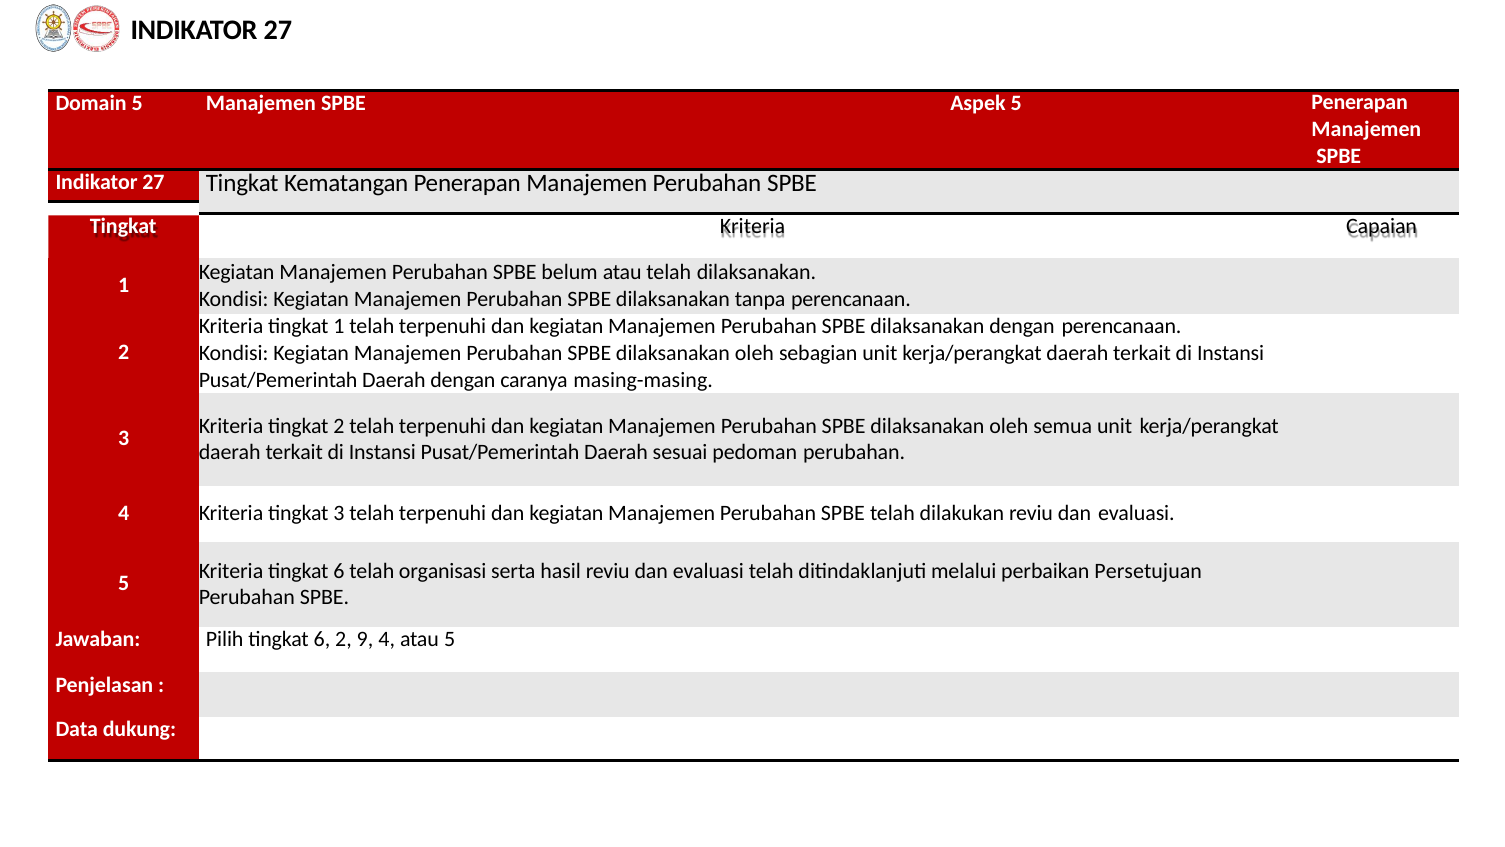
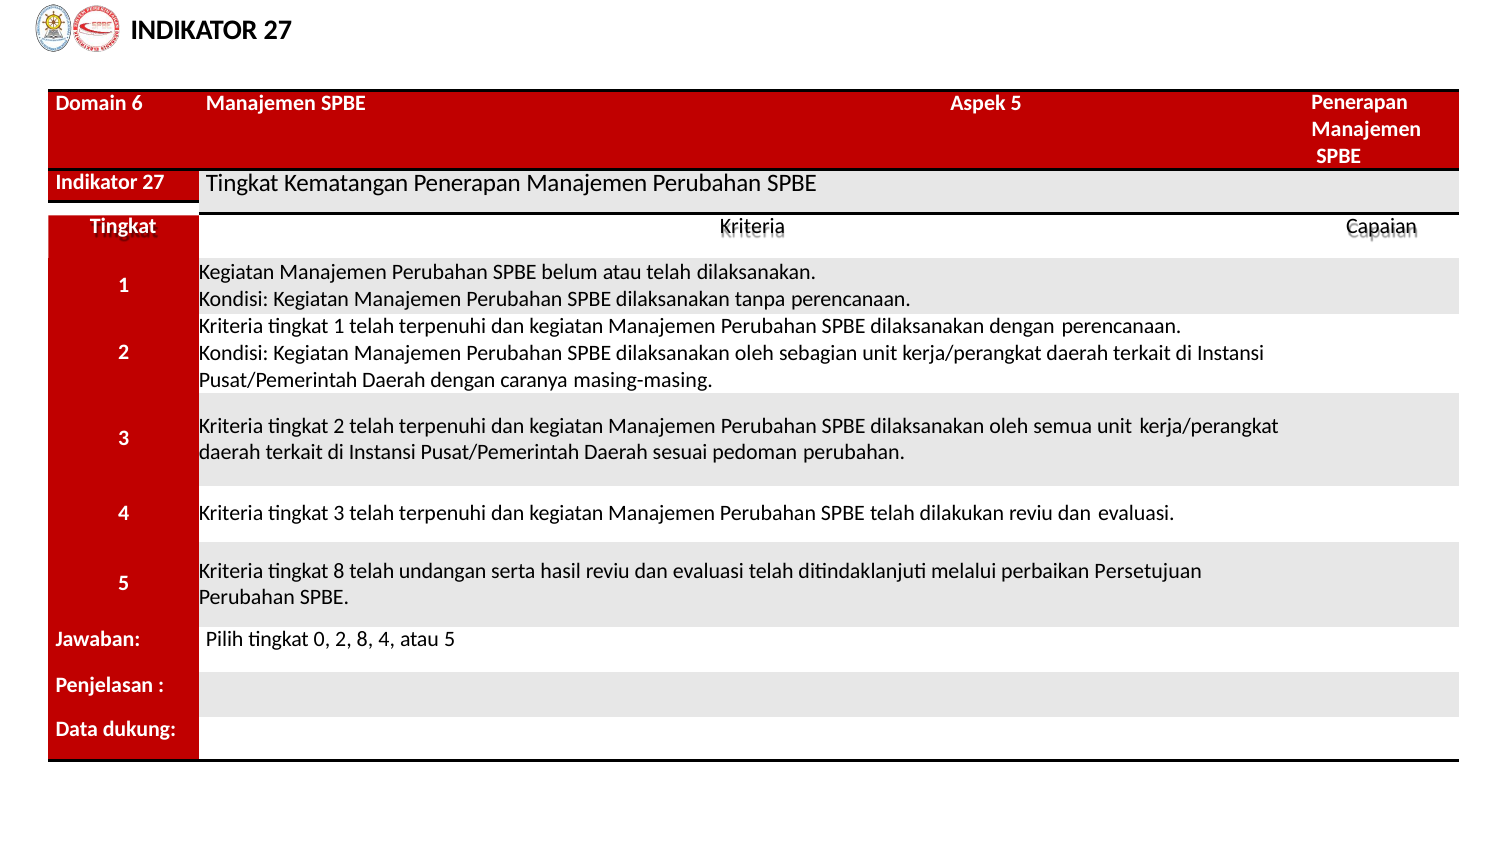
Domain 5: 5 -> 6
Kriteria tingkat 6: 6 -> 8
organisasi: organisasi -> undangan
Pilih tingkat 6: 6 -> 0
2 9: 9 -> 8
